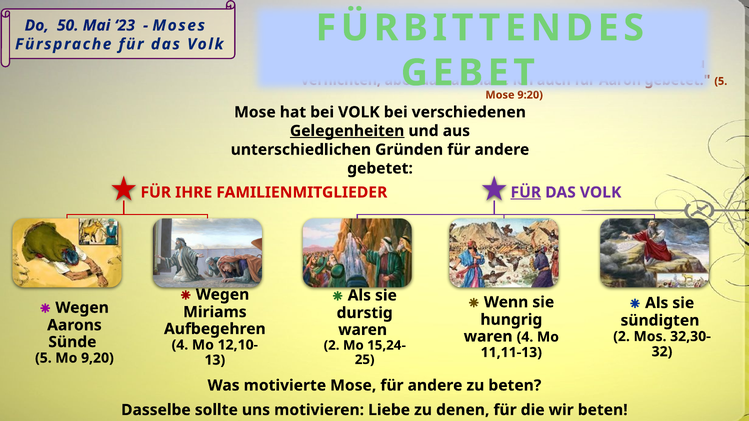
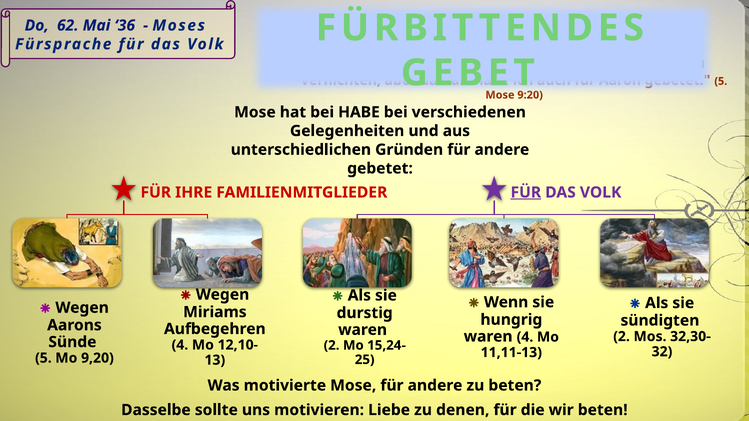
50: 50 -> 62
23: 23 -> 36
bei VOLK: VOLK -> HABE
Gelegenheiten underline: present -> none
